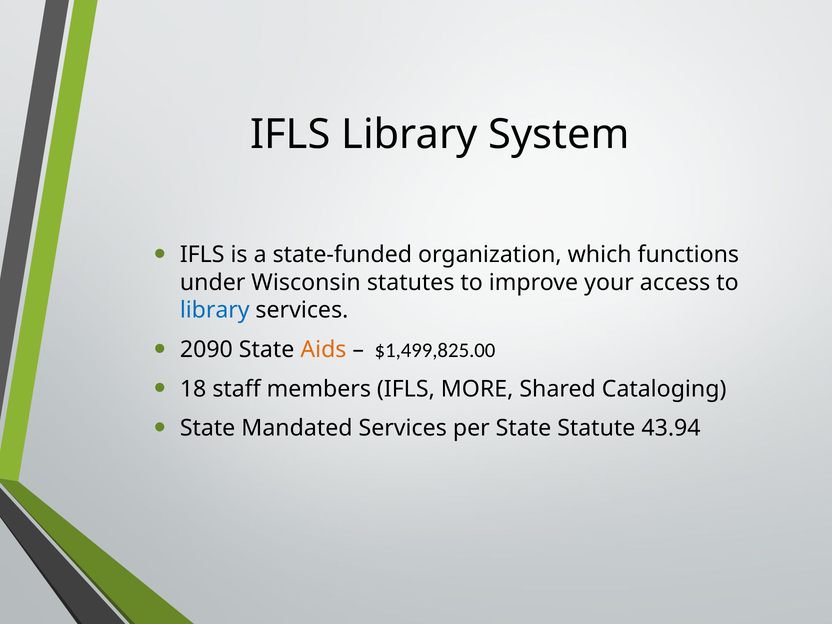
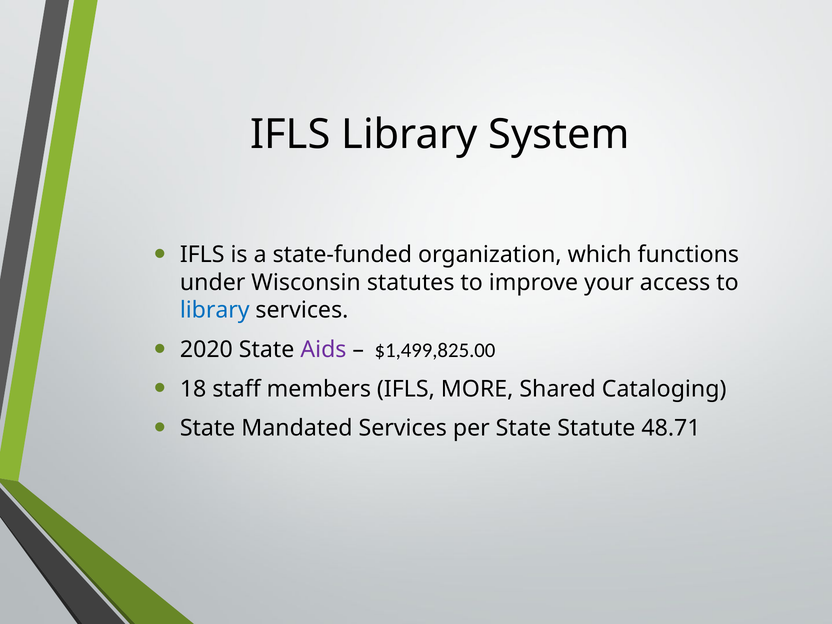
2090: 2090 -> 2020
Aids colour: orange -> purple
43.94: 43.94 -> 48.71
